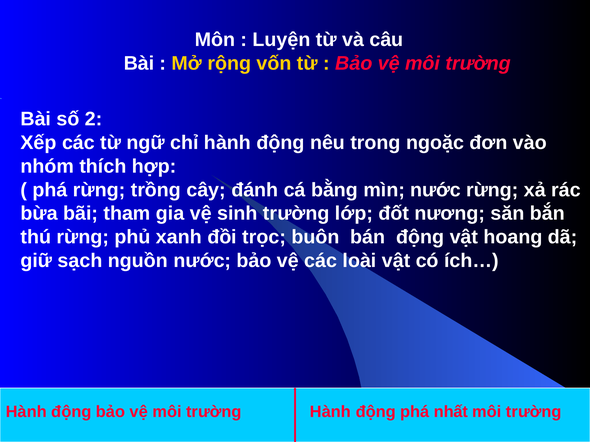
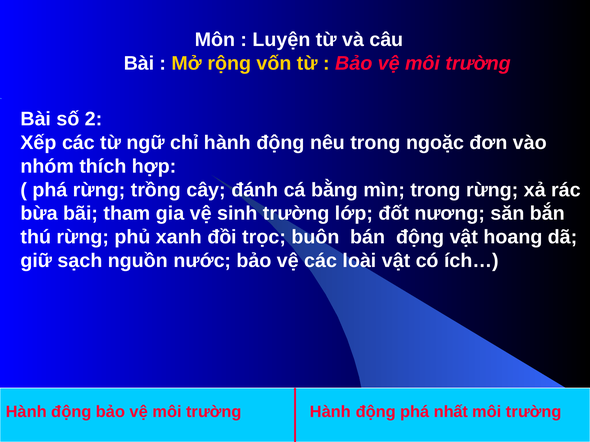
mìn nước: nước -> trong
